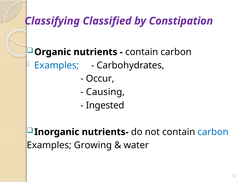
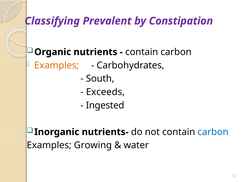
Classified: Classified -> Prevalent
Examples at (57, 65) colour: blue -> orange
Occur: Occur -> South
Causing: Causing -> Exceeds
